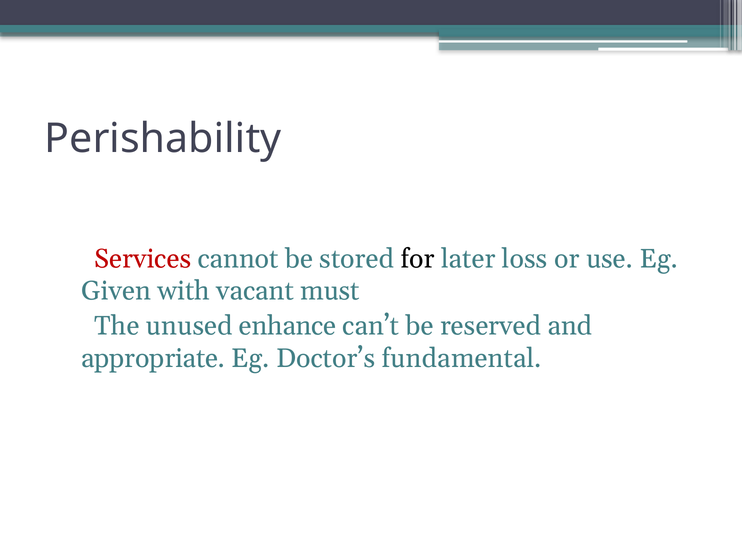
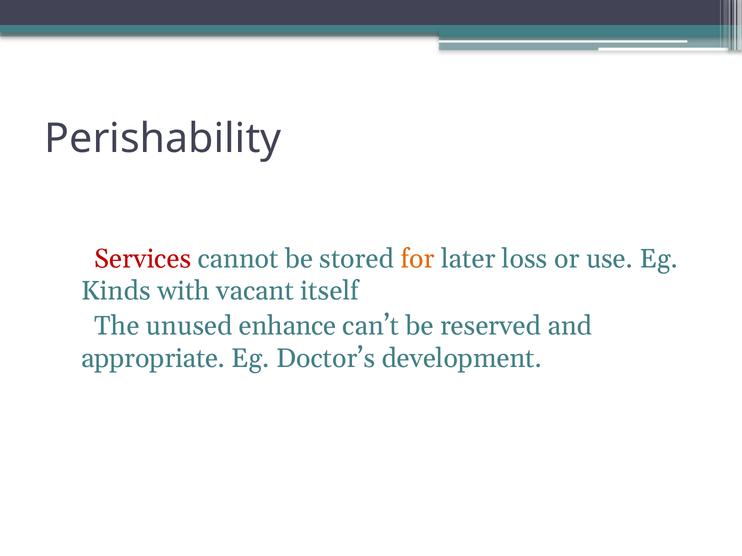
for colour: black -> orange
Given: Given -> Kinds
must: must -> itself
fundamental: fundamental -> development
